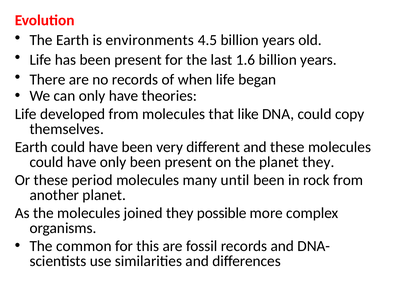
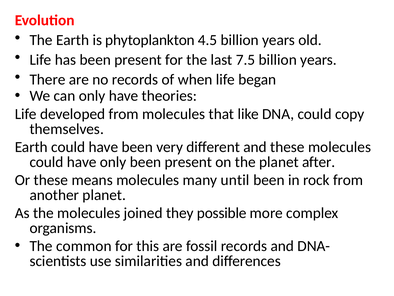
environments: environments -> phytoplankton
1.6: 1.6 -> 7.5
planet they: they -> after
period: period -> means
